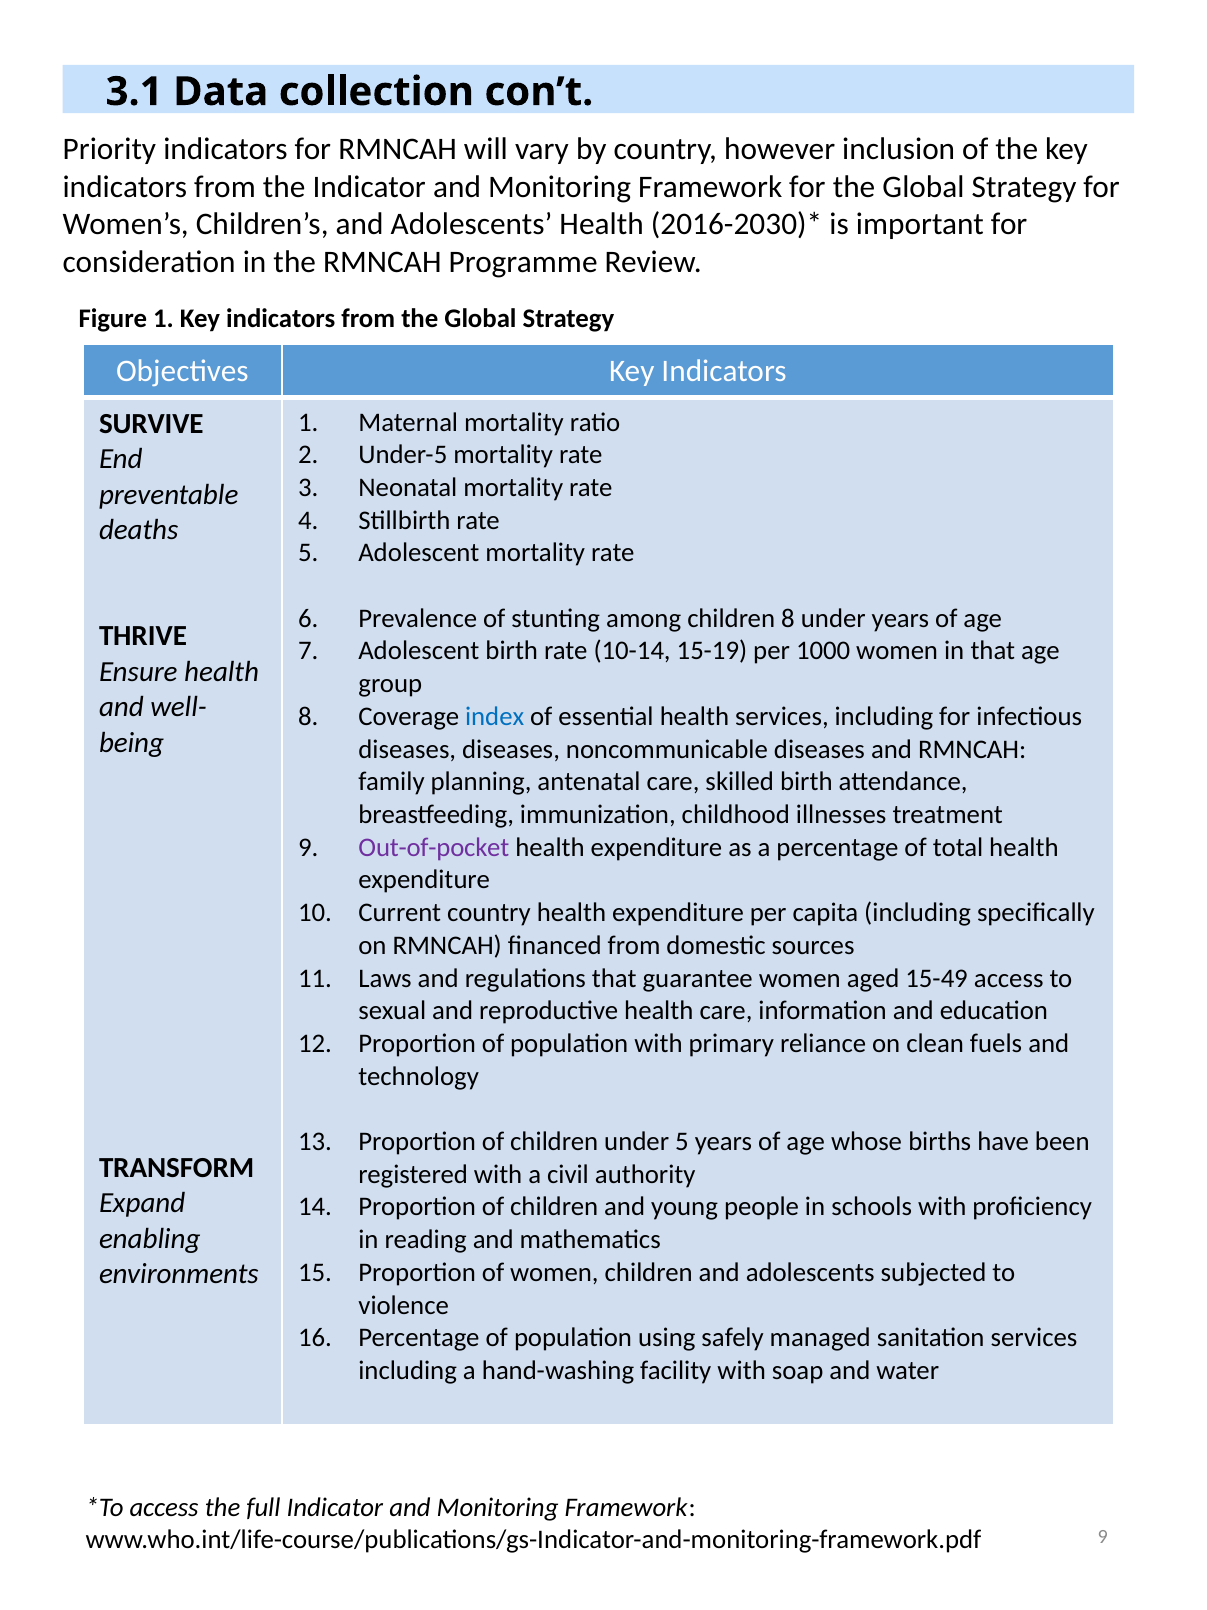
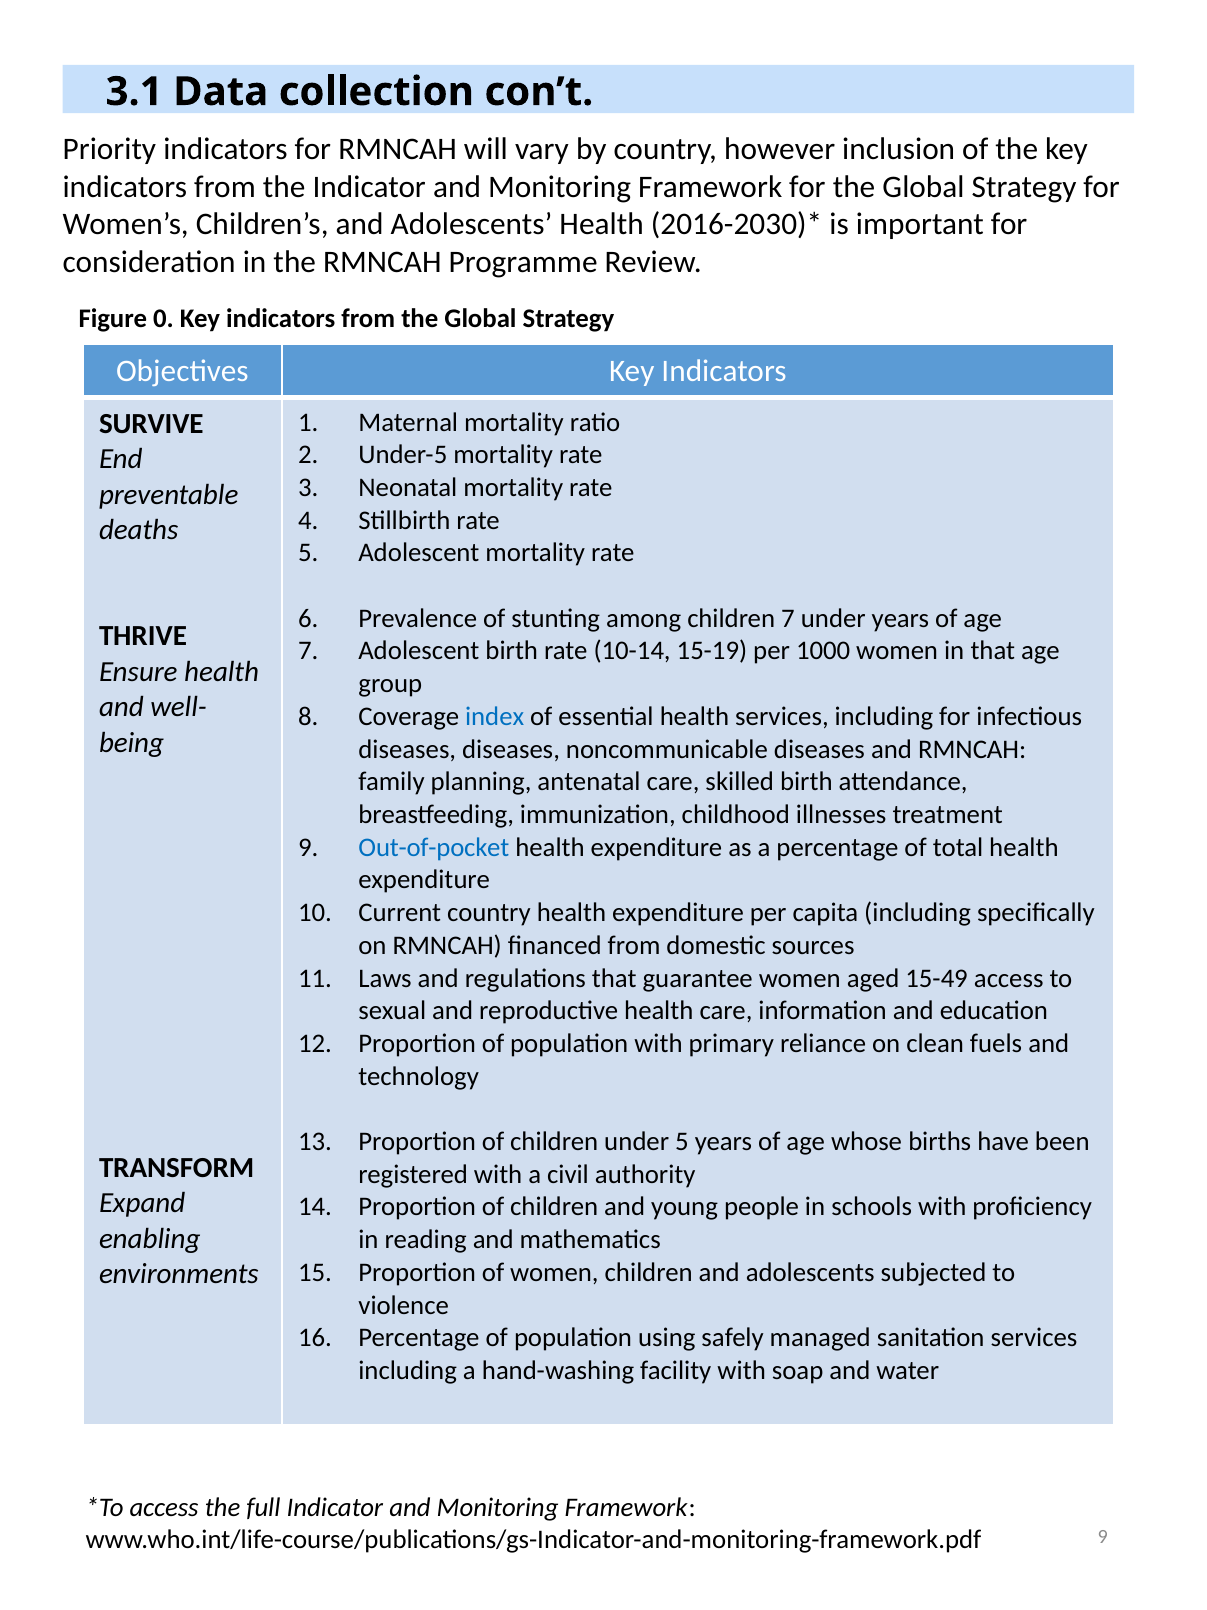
Figure 1: 1 -> 0
children 8: 8 -> 7
Out-of-pocket colour: purple -> blue
